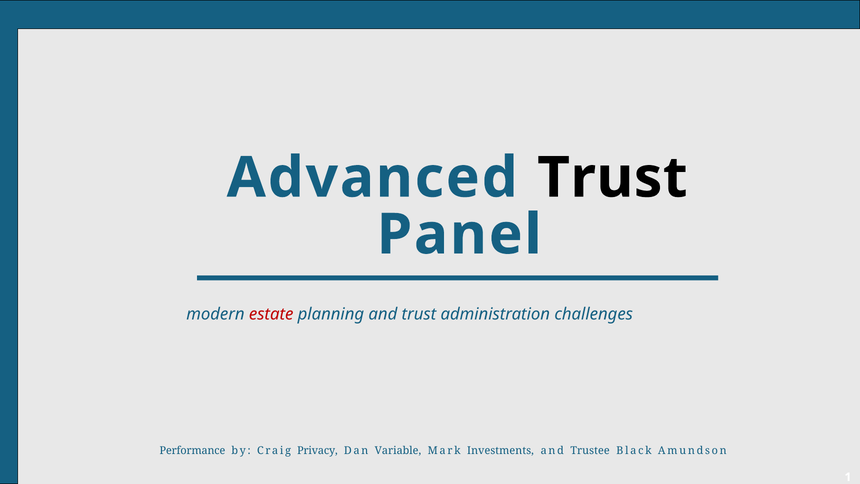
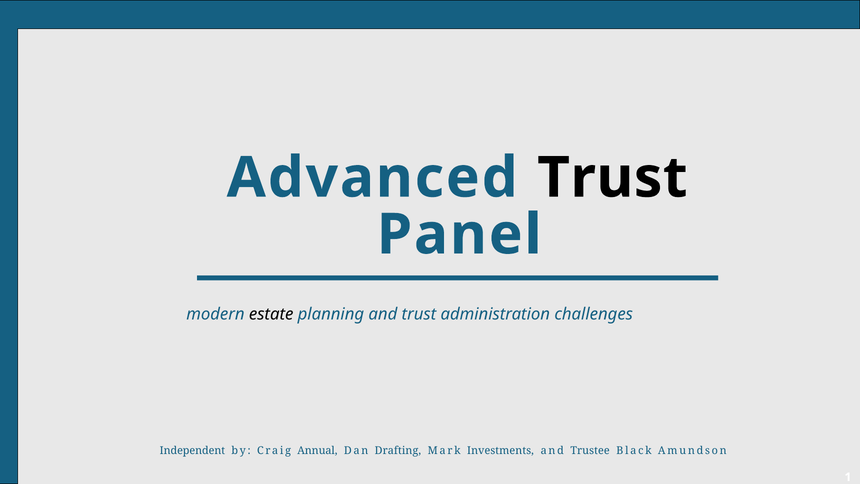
estate colour: red -> black
Performance: Performance -> Independent
Privacy: Privacy -> Annual
Variable: Variable -> Drafting
